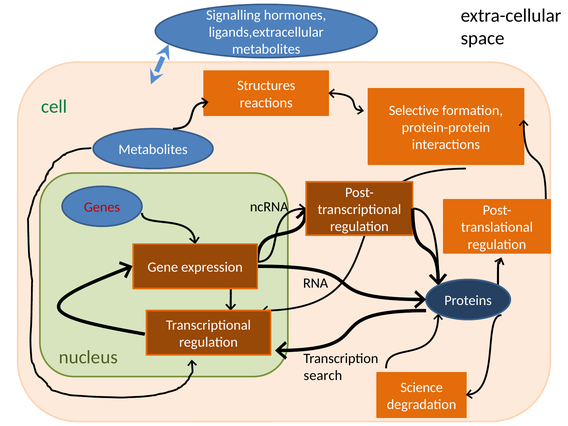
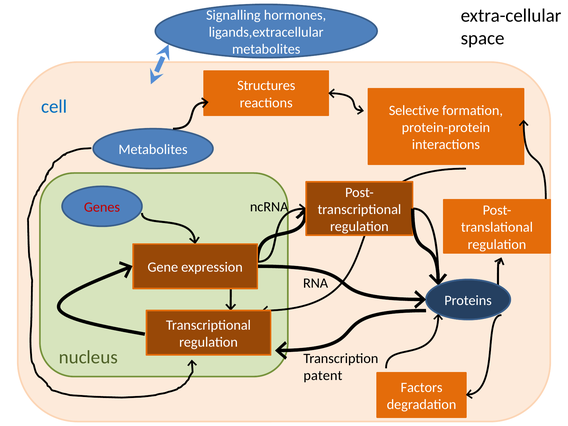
cell colour: green -> blue
search: search -> patent
Science: Science -> Factors
